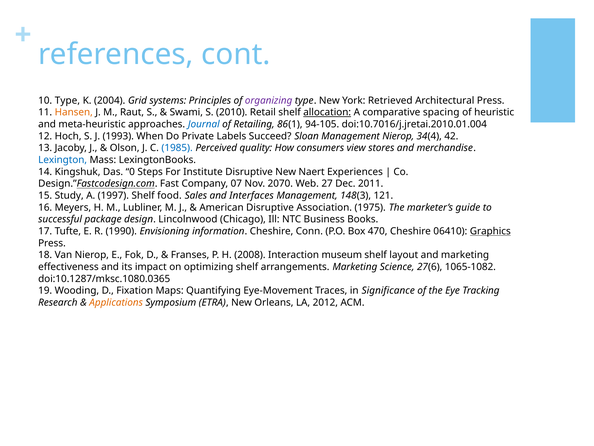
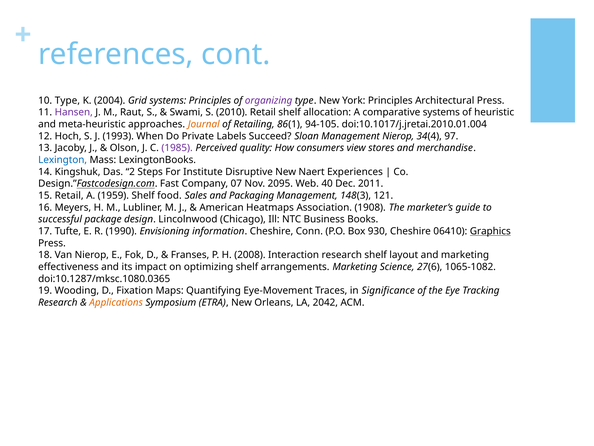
York Retrieved: Retrieved -> Principles
Hansen colour: orange -> purple
allocation underline: present -> none
comparative spacing: spacing -> systems
Journal colour: blue -> orange
doi:10.7016/j.jretai.2010.01.004: doi:10.7016/j.jretai.2010.01.004 -> doi:10.1017/j.jretai.2010.01.004
42: 42 -> 97
1985 colour: blue -> purple
0: 0 -> 2
2070: 2070 -> 2095
27: 27 -> 40
15 Study: Study -> Retail
1997: 1997 -> 1959
Interfaces: Interfaces -> Packaging
American Disruptive: Disruptive -> Heatmaps
1975: 1975 -> 1908
470: 470 -> 930
Interaction museum: museum -> research
2012: 2012 -> 2042
